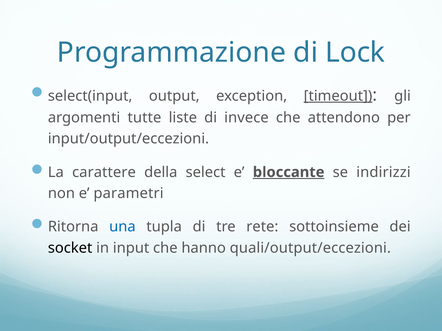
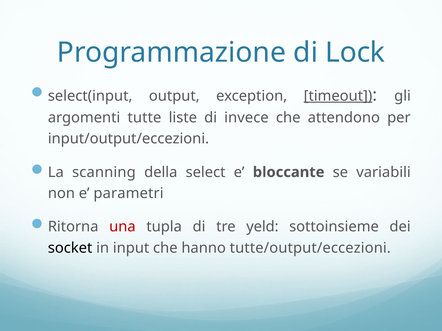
carattere: carattere -> scanning
bloccante underline: present -> none
indirizzi: indirizzi -> variabili
una colour: blue -> red
rete: rete -> yeld
quali/output/eccezioni: quali/output/eccezioni -> tutte/output/eccezioni
